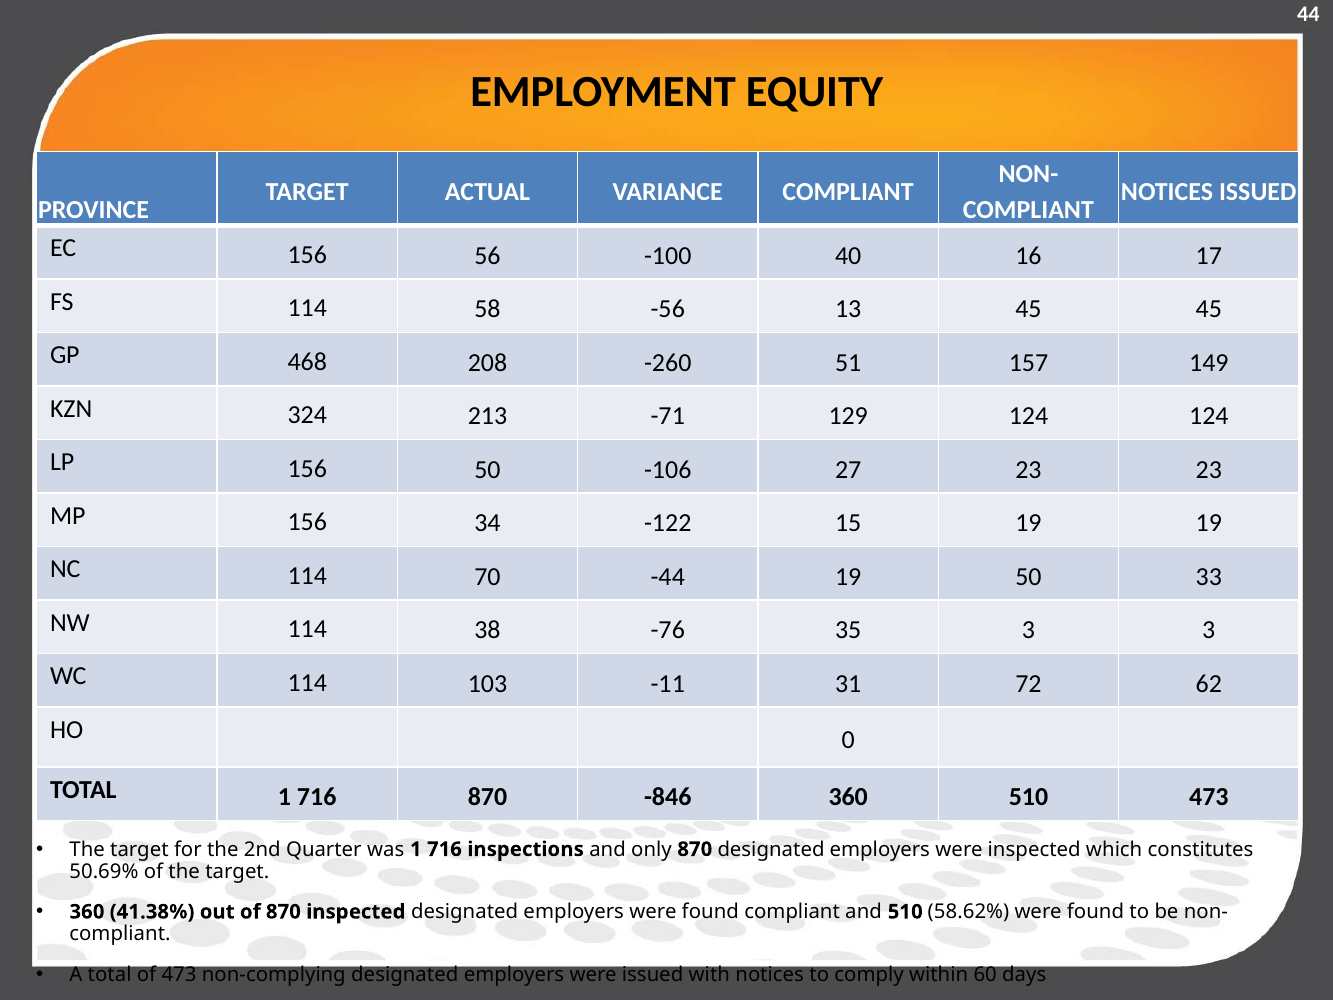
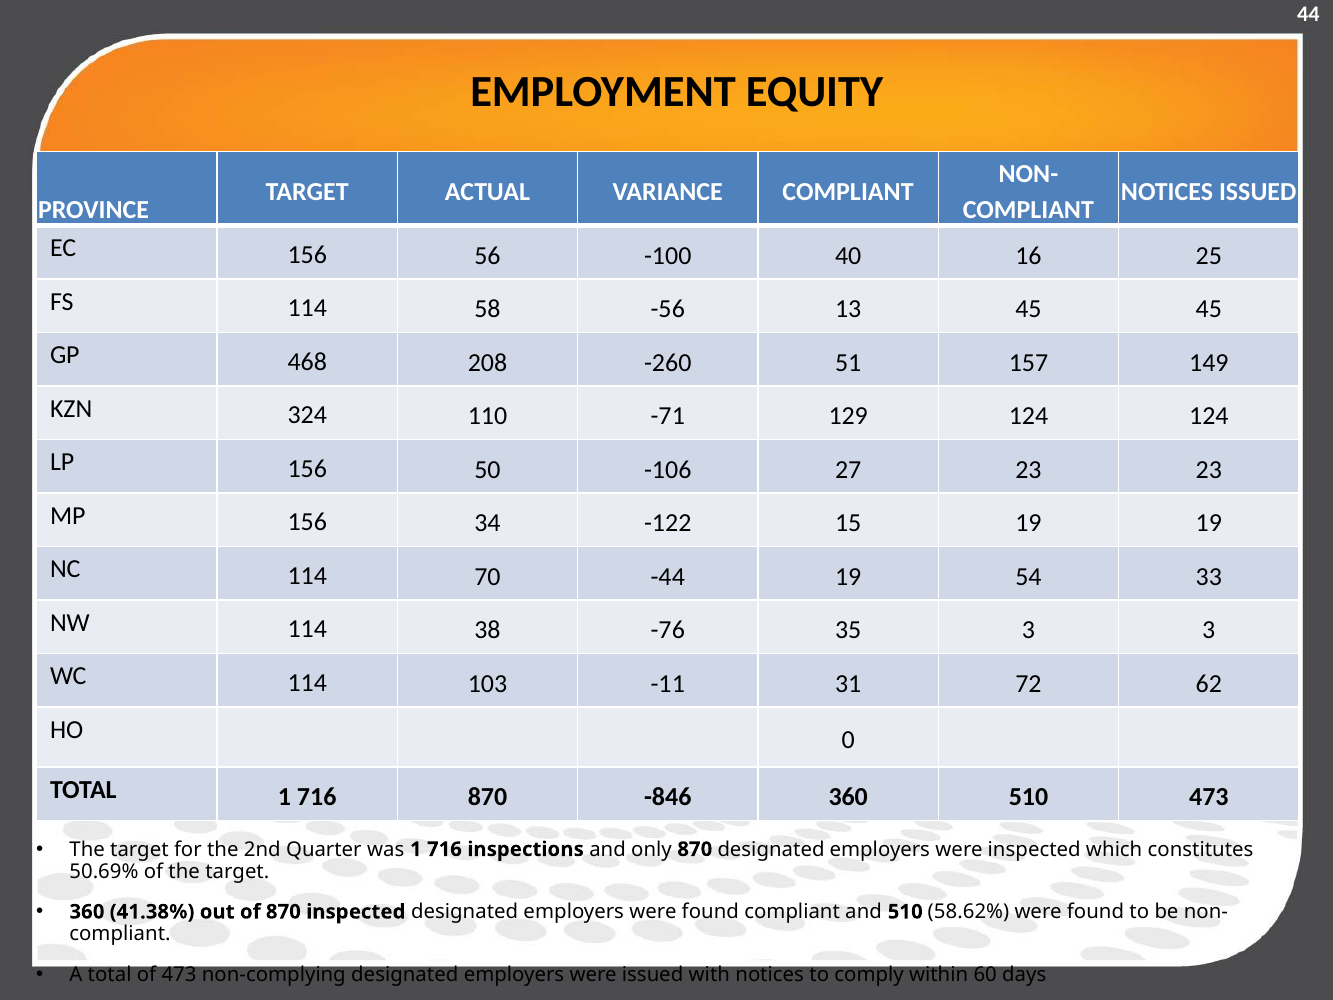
17: 17 -> 25
213: 213 -> 110
19 50: 50 -> 54
